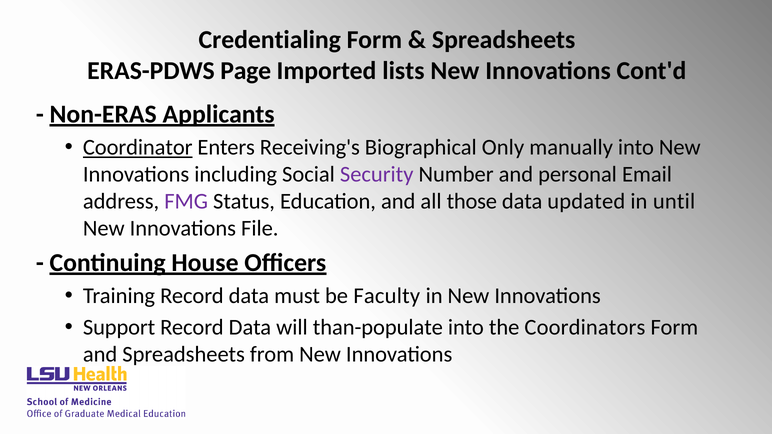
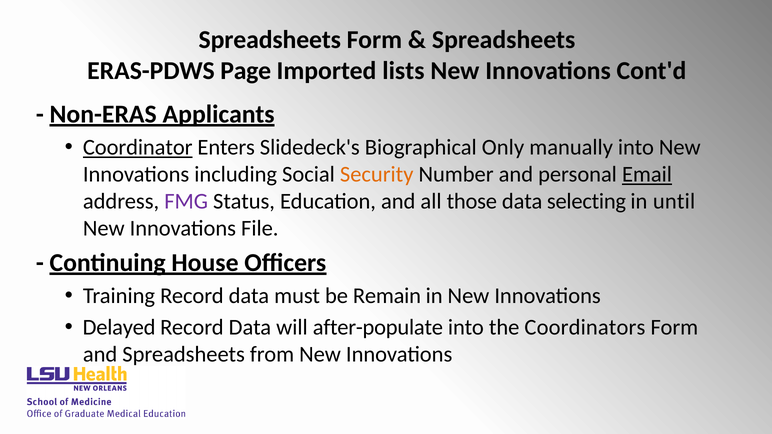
Credentialing at (270, 40): Credentialing -> Spreadsheets
Receiving's: Receiving's -> Slidedeck's
Security colour: purple -> orange
Email underline: none -> present
updated: updated -> selecting
Faculty: Faculty -> Remain
Support: Support -> Delayed
than-populate: than-populate -> after-populate
